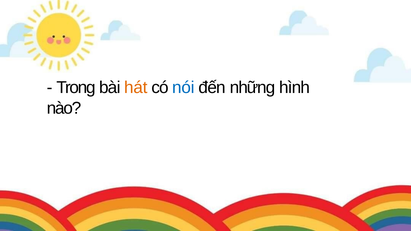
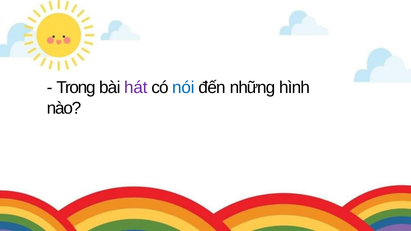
hát colour: orange -> purple
